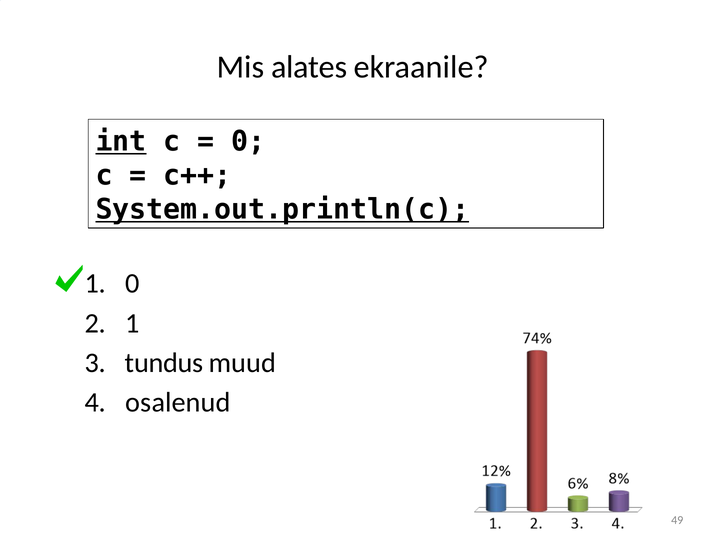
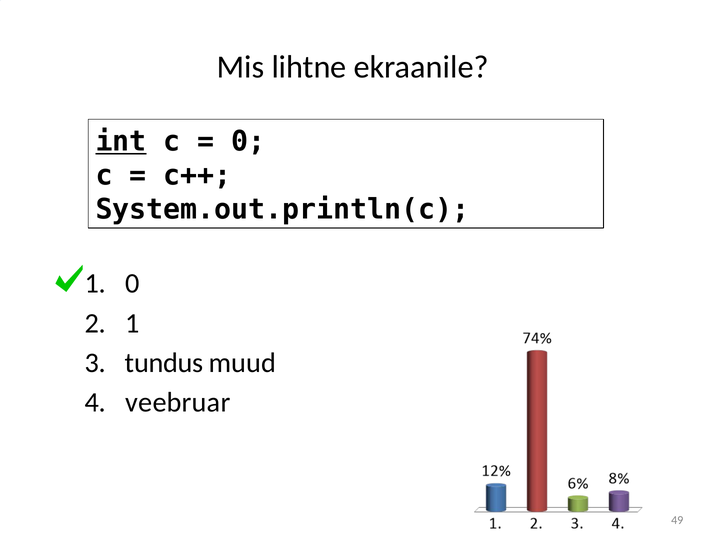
alates: alates -> lihtne
System.out.println(c underline: present -> none
osalenud: osalenud -> veebruar
